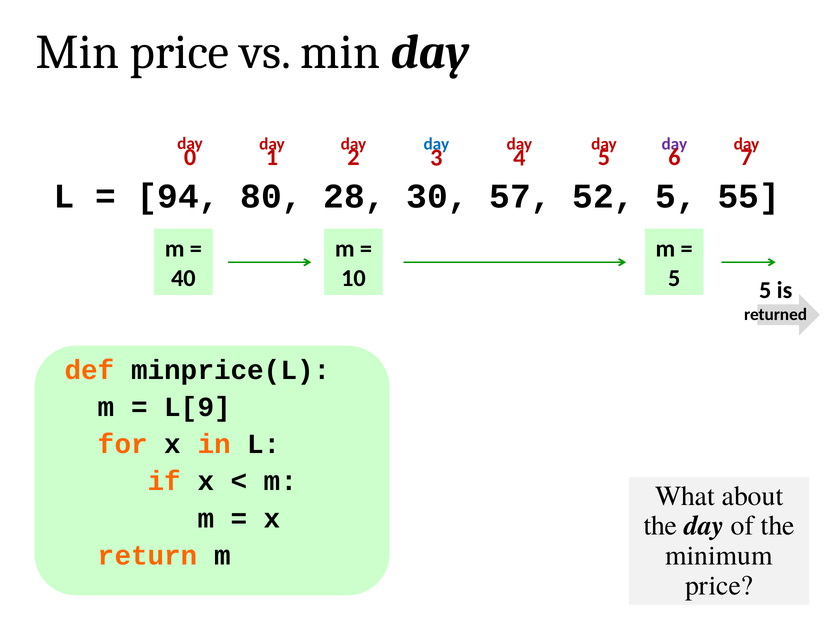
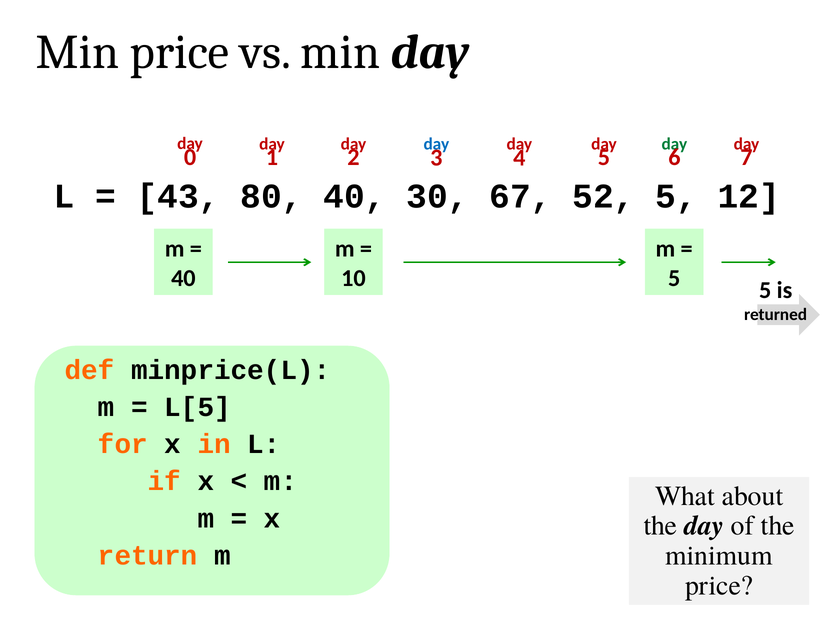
day at (674, 144) colour: purple -> green
94: 94 -> 43
80 28: 28 -> 40
57: 57 -> 67
55: 55 -> 12
L[9: L[9 -> L[5
